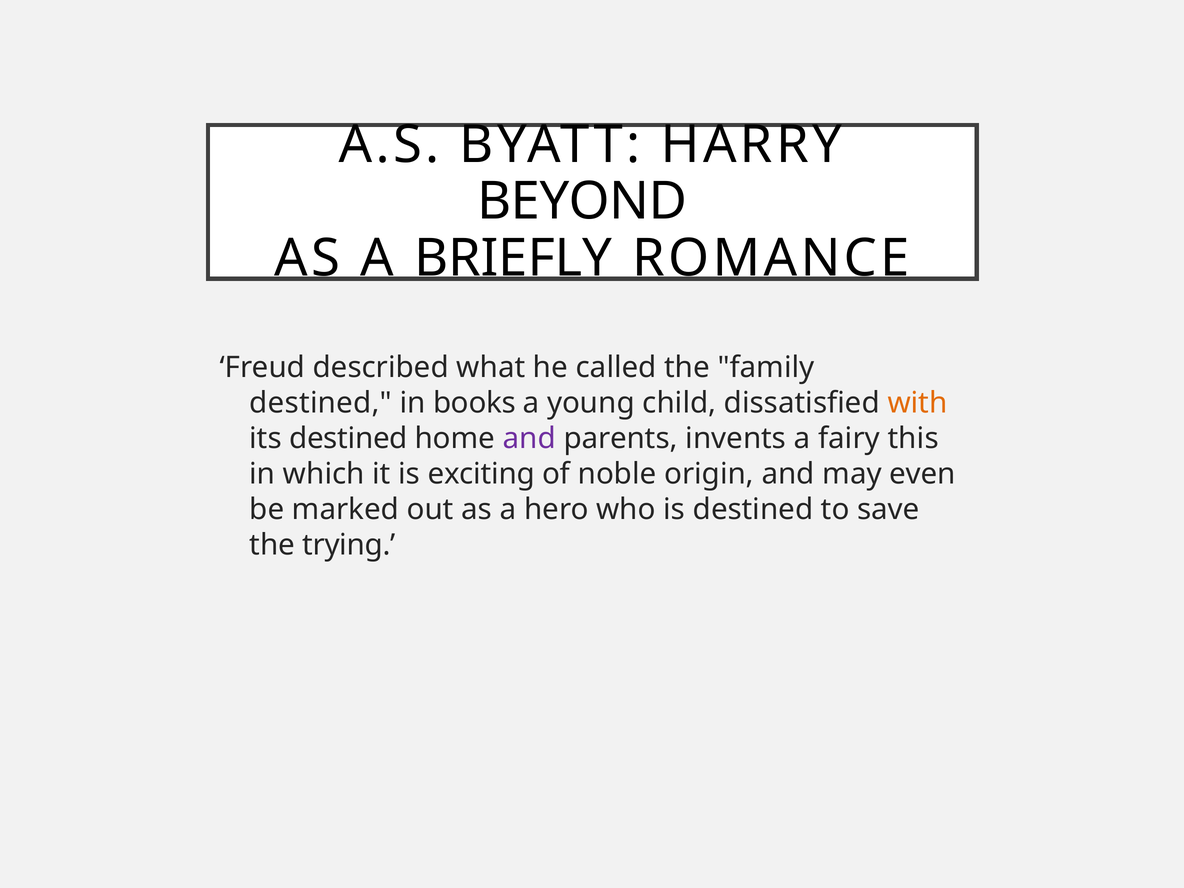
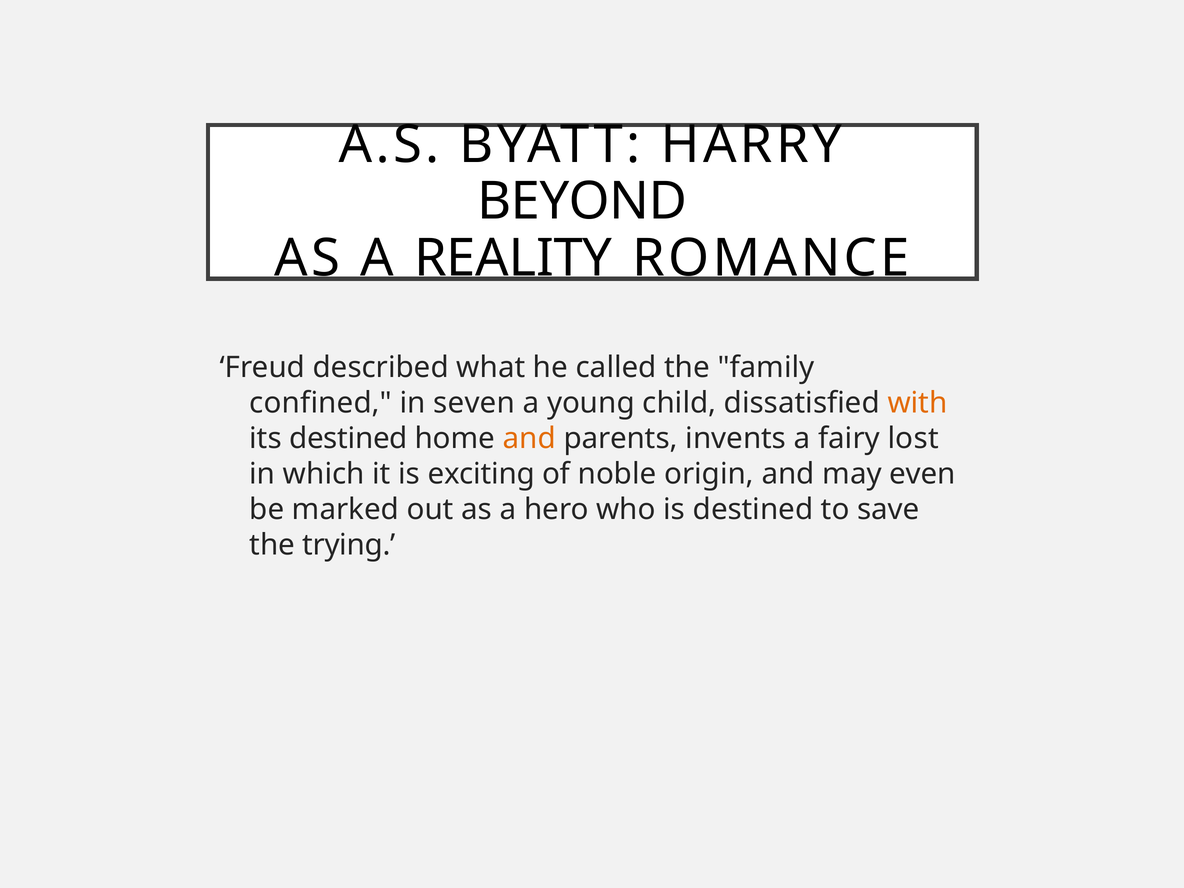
BRIEFLY: BRIEFLY -> REALITY
destined at (321, 403): destined -> confined
books: books -> seven
and at (529, 438) colour: purple -> orange
this: this -> lost
